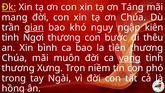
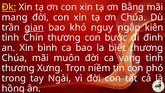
Táng: Táng -> Bằng
Ngơi: Ngơi -> Chín
thêu: thêu -> đinh
tiên: tiên -> biết
vang underline: present -> none
